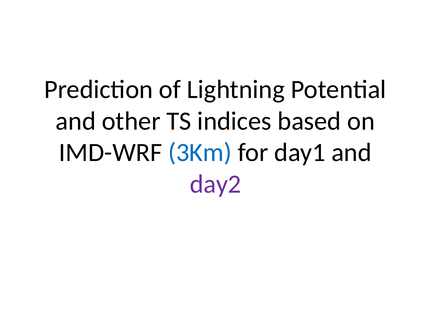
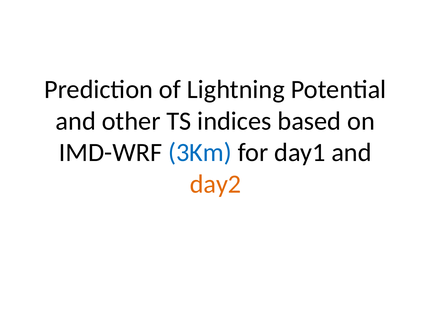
day2 colour: purple -> orange
